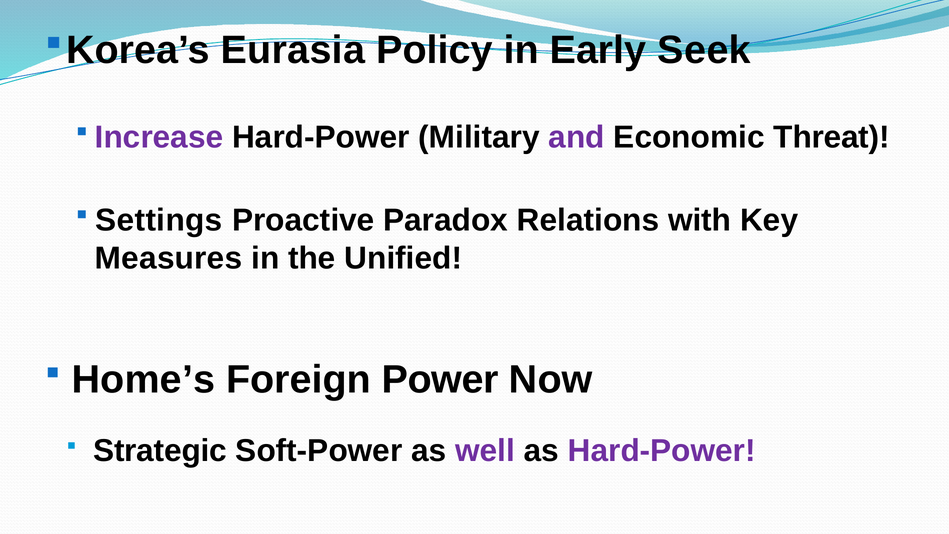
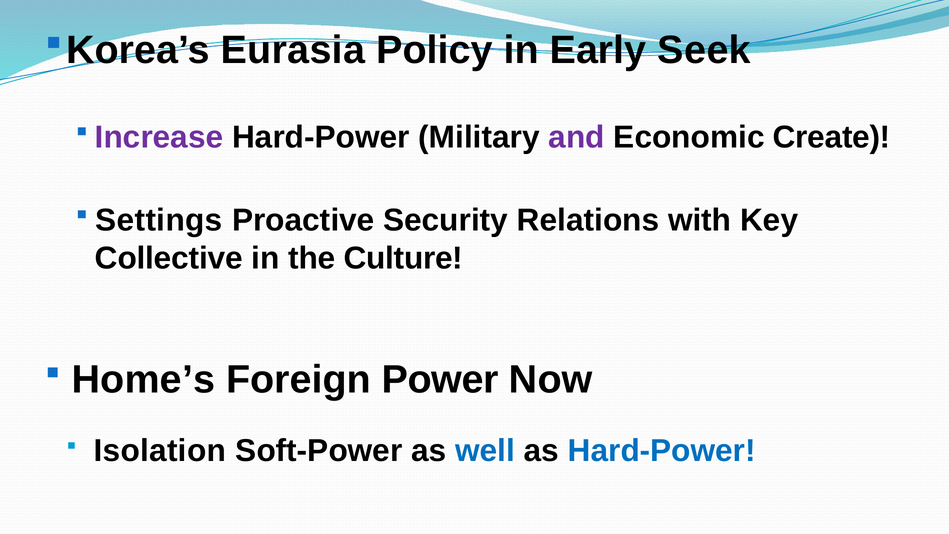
Threat: Threat -> Create
Paradox: Paradox -> Security
Measures: Measures -> Collective
Unified: Unified -> Culture
Strategic: Strategic -> Isolation
well colour: purple -> blue
Hard-Power at (662, 450) colour: purple -> blue
